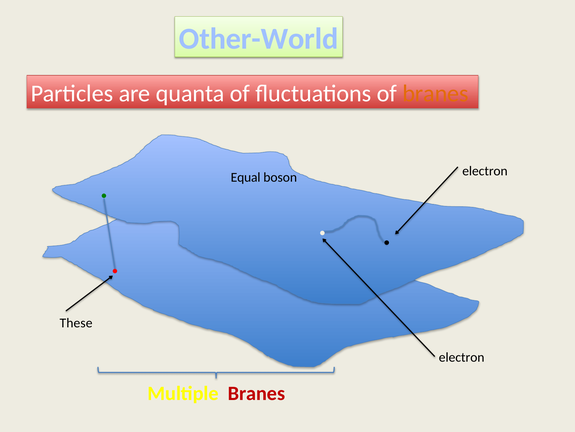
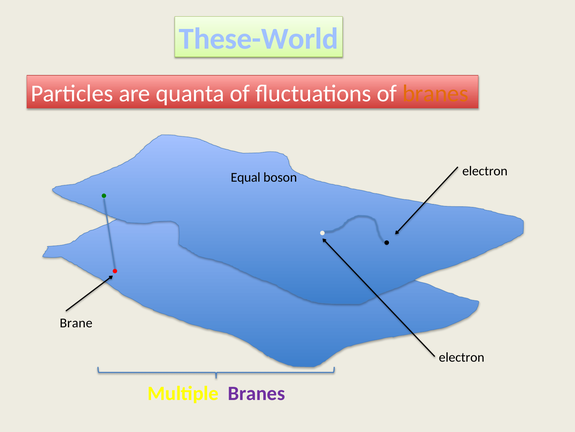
Other-World: Other-World -> These-World
These: These -> Brane
Branes at (256, 393) colour: red -> purple
